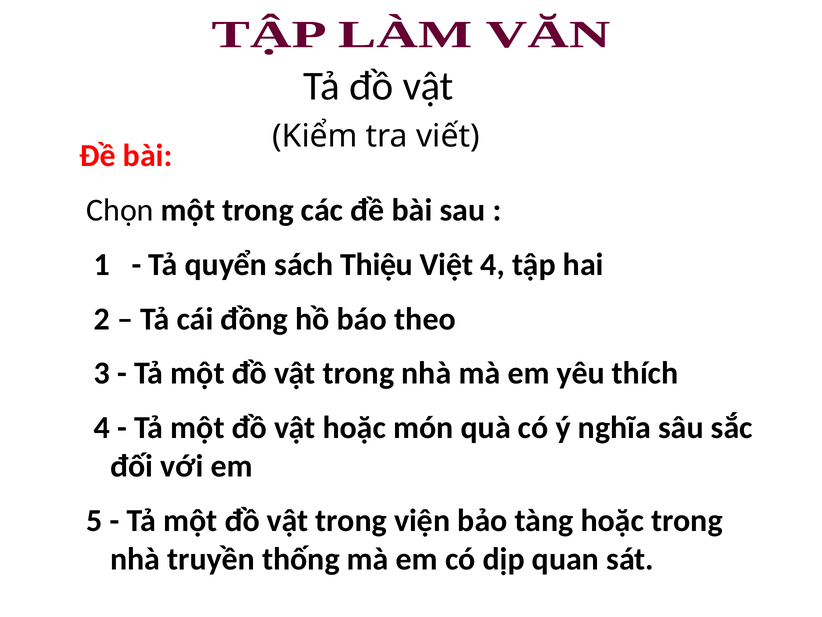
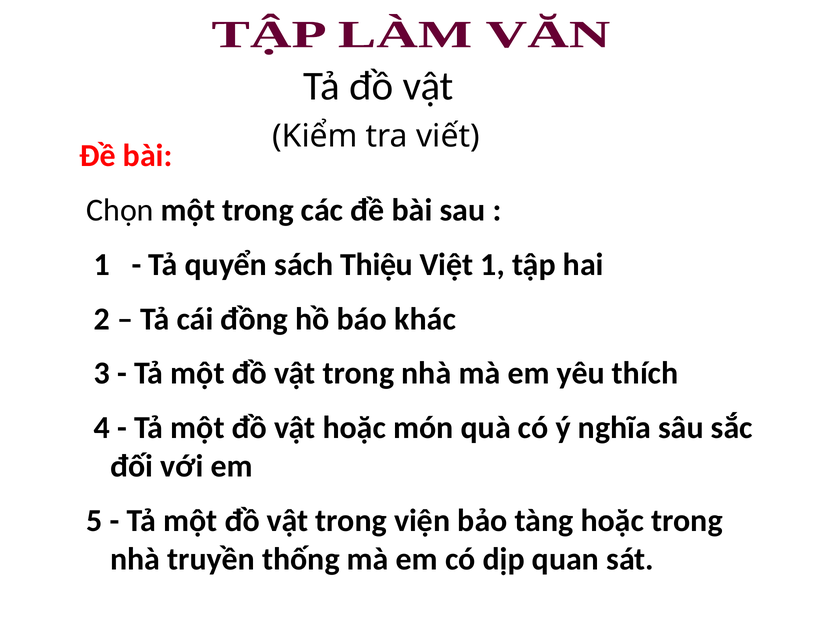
Việt 4: 4 -> 1
theo: theo -> khác
